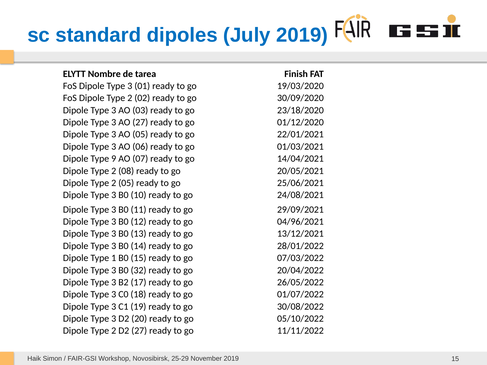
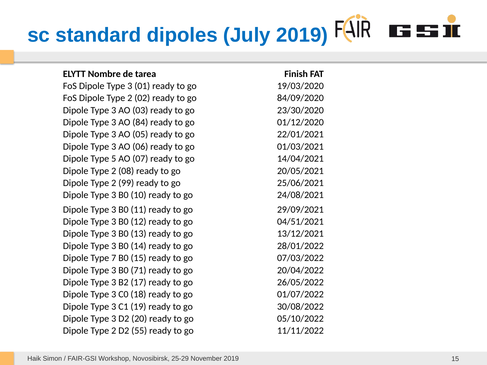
30/09/2020: 30/09/2020 -> 84/09/2020
23/18/2020: 23/18/2020 -> 23/30/2020
AO 27: 27 -> 84
9: 9 -> 5
2 05: 05 -> 99
04/96/2021: 04/96/2021 -> 04/51/2021
1: 1 -> 7
32: 32 -> 71
D2 27: 27 -> 55
